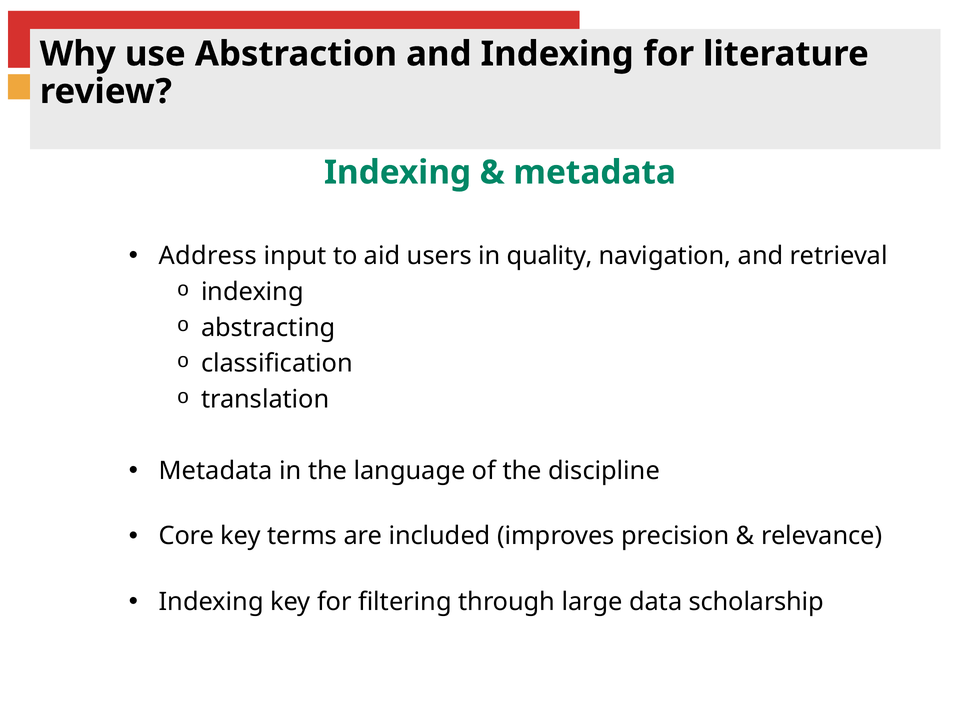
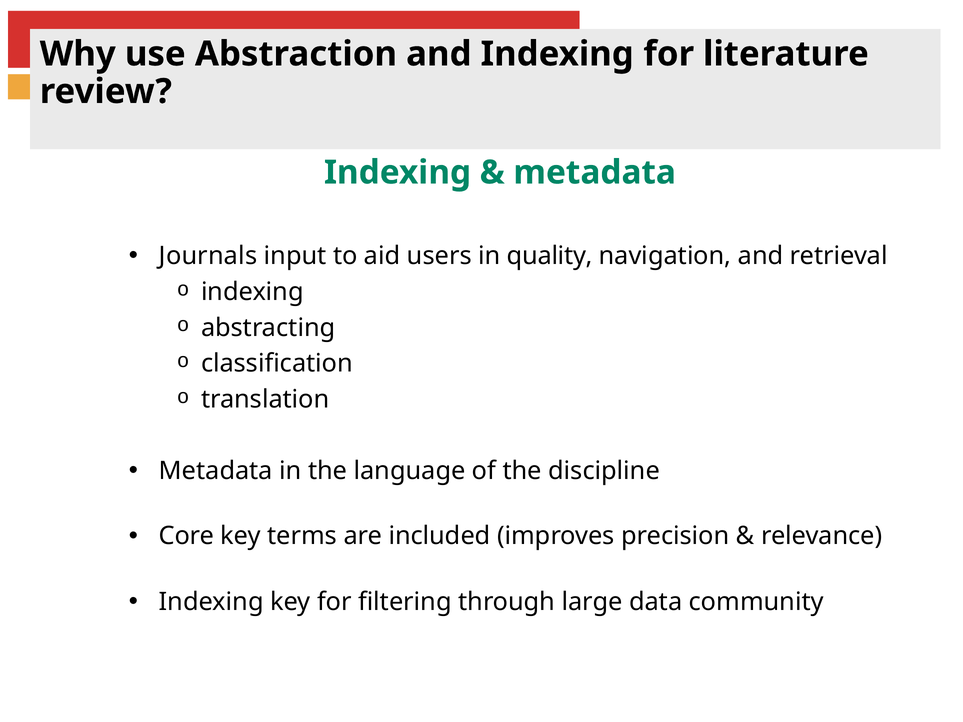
Address: Address -> Journals
scholarship: scholarship -> community
